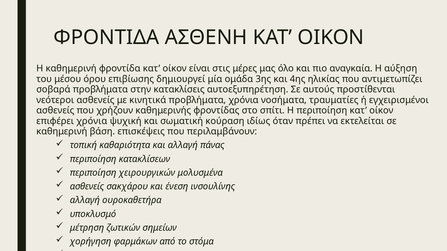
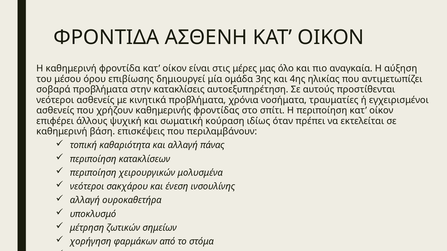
επιφέρει χρόνια: χρόνια -> άλλους
ασθενείς at (87, 187): ασθενείς -> νεότεροι
